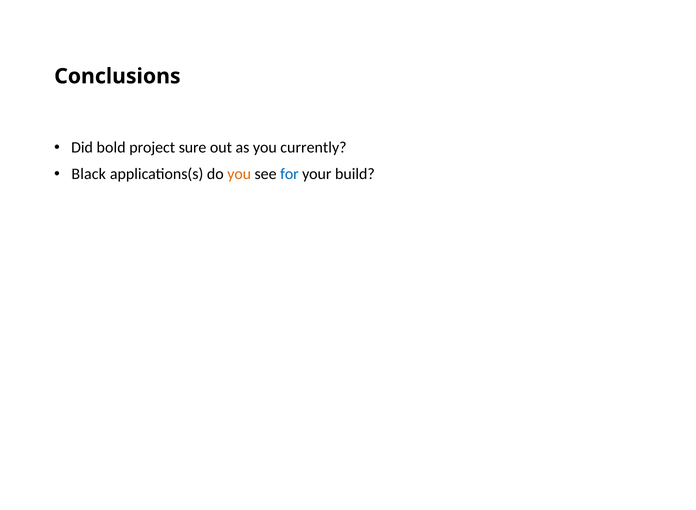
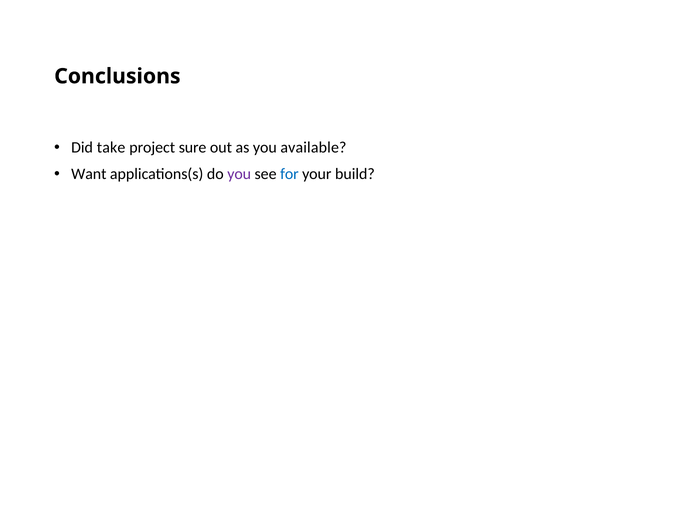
bold: bold -> take
currently: currently -> available
Black: Black -> Want
you at (239, 174) colour: orange -> purple
